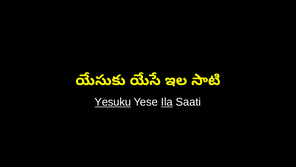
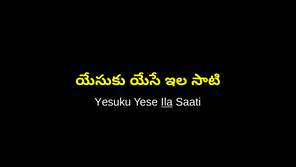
Yesuku underline: present -> none
